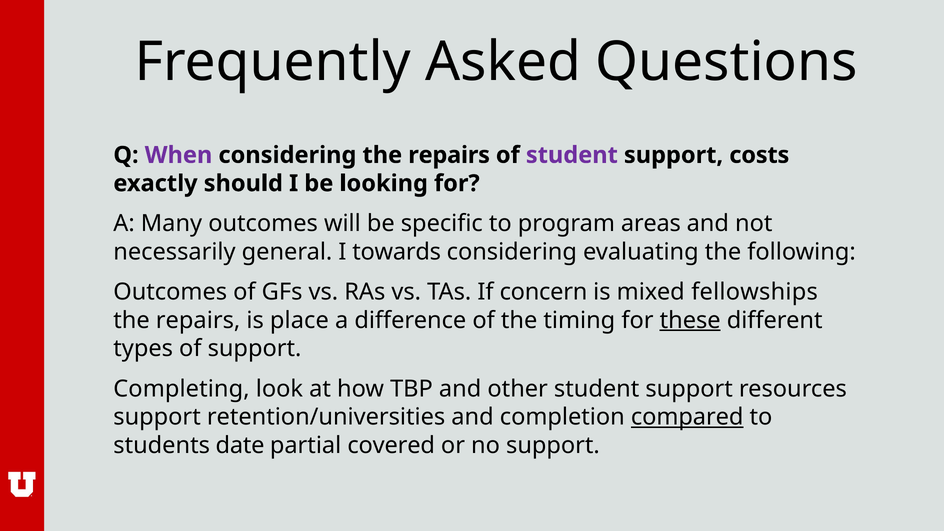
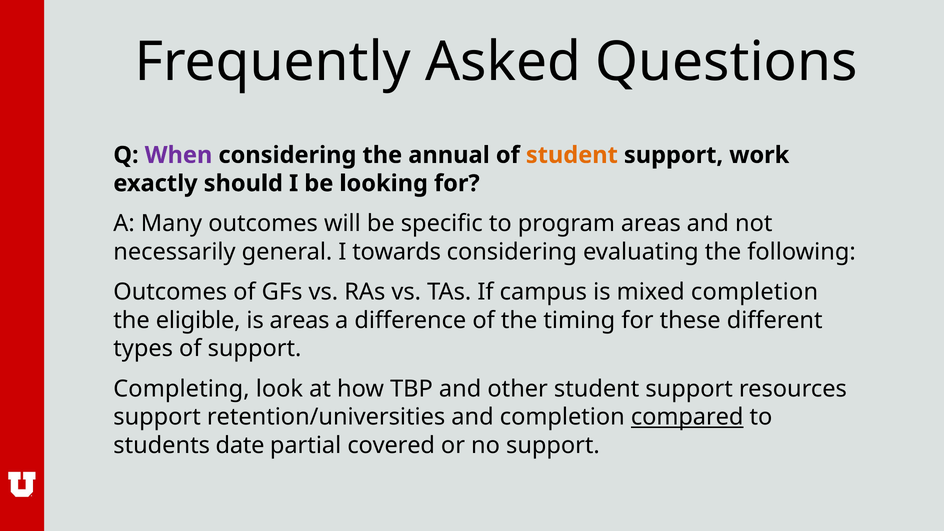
considering the repairs: repairs -> annual
student at (572, 155) colour: purple -> orange
costs: costs -> work
concern: concern -> campus
mixed fellowships: fellowships -> completion
repairs at (198, 320): repairs -> eligible
is place: place -> areas
these underline: present -> none
